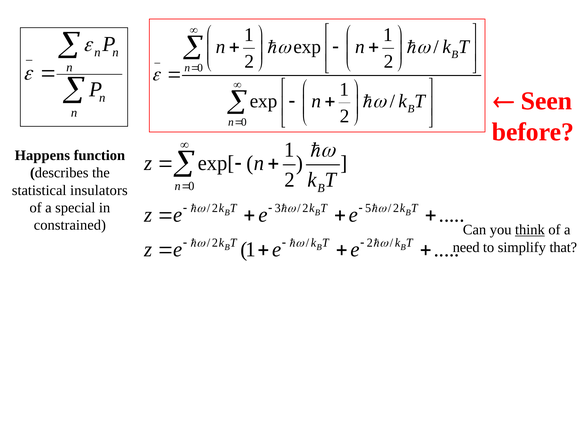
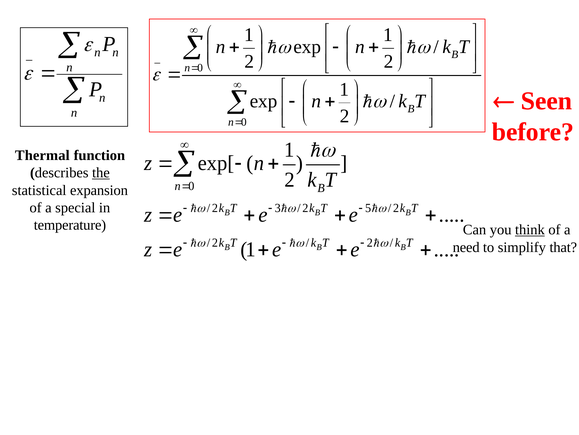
Happens: Happens -> Thermal
the underline: none -> present
insulators: insulators -> expansion
constrained: constrained -> temperature
